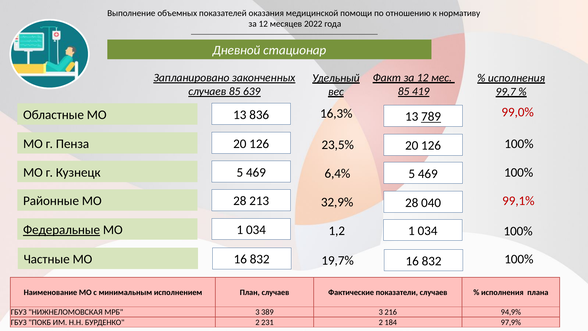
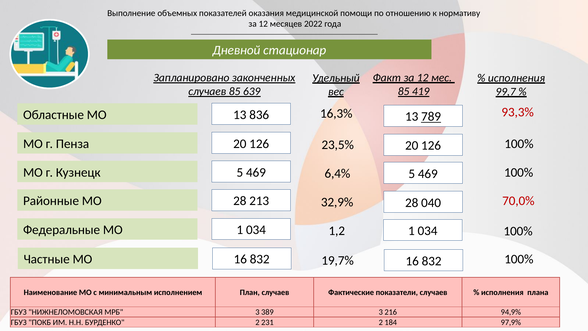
99,0%: 99,0% -> 93,3%
99,1%: 99,1% -> 70,0%
Федеральные underline: present -> none
